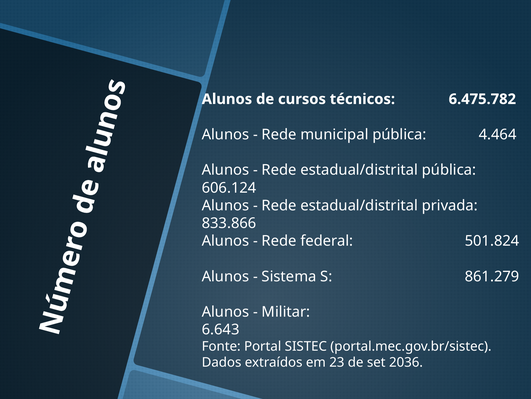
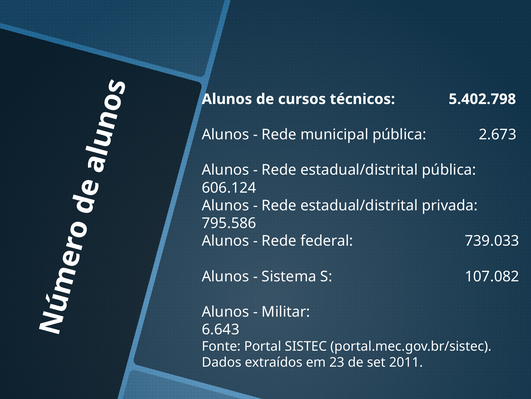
6.475.782: 6.475.782 -> 5.402.798
4.464: 4.464 -> 2.673
833.866: 833.866 -> 795.586
501.824: 501.824 -> 739.033
861.279: 861.279 -> 107.082
2036: 2036 -> 2011
